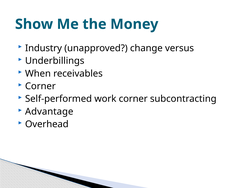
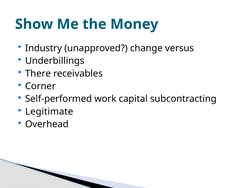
When: When -> There
work corner: corner -> capital
Advantage: Advantage -> Legitimate
